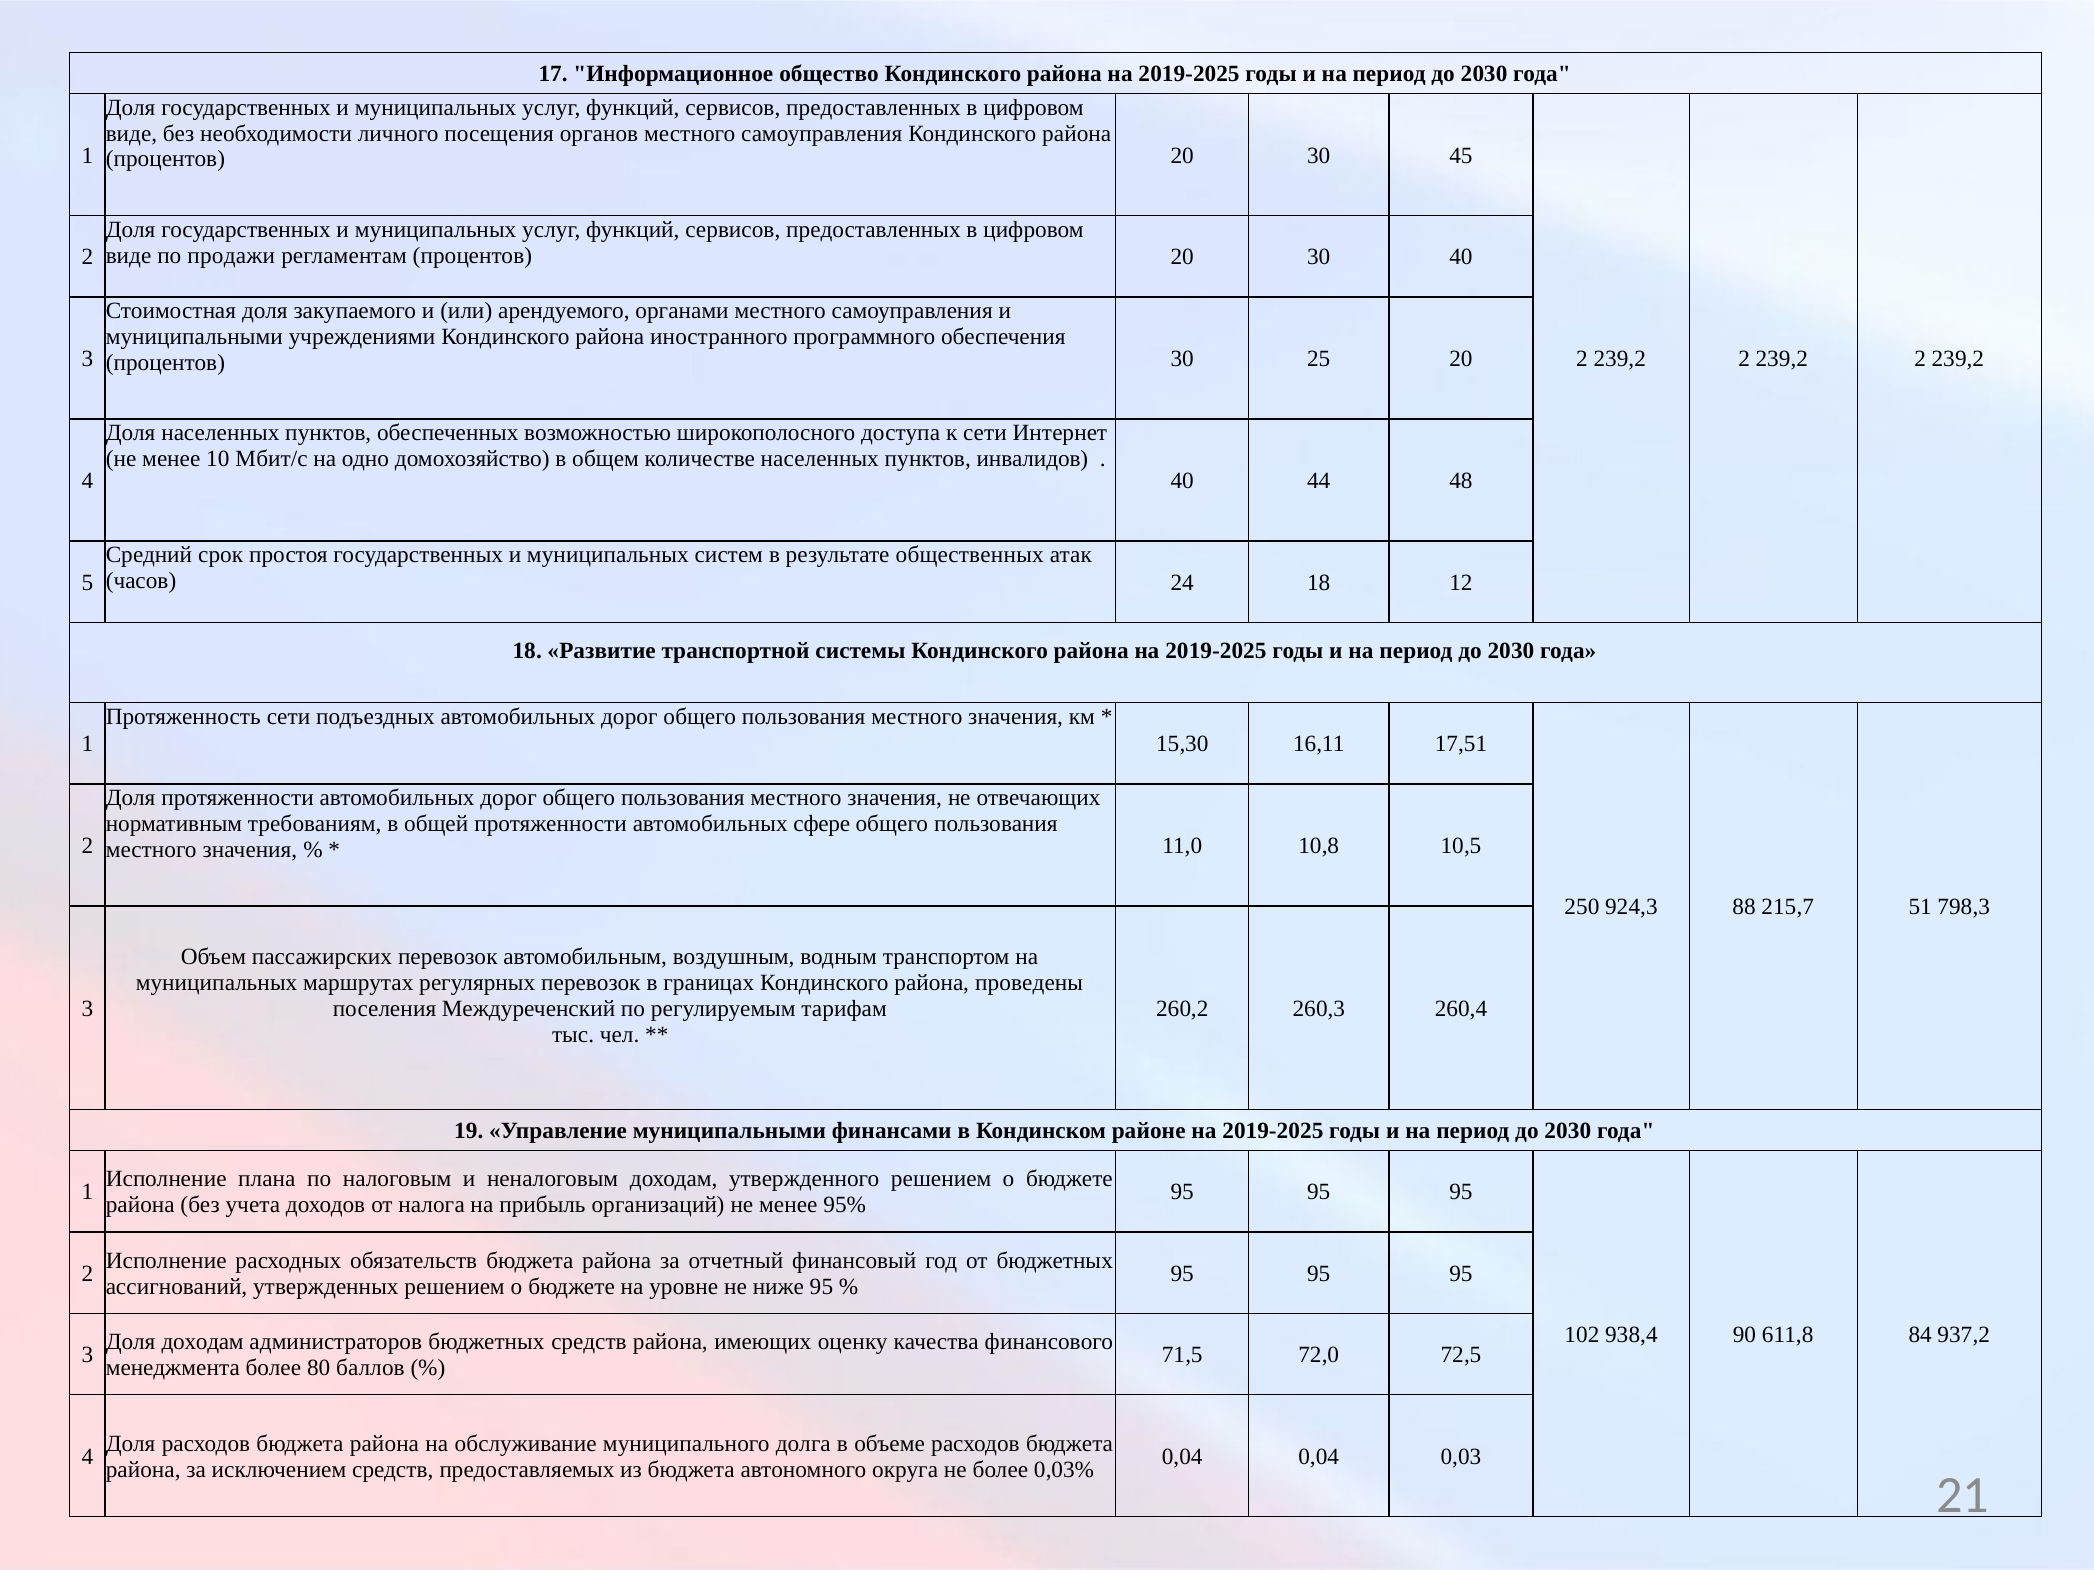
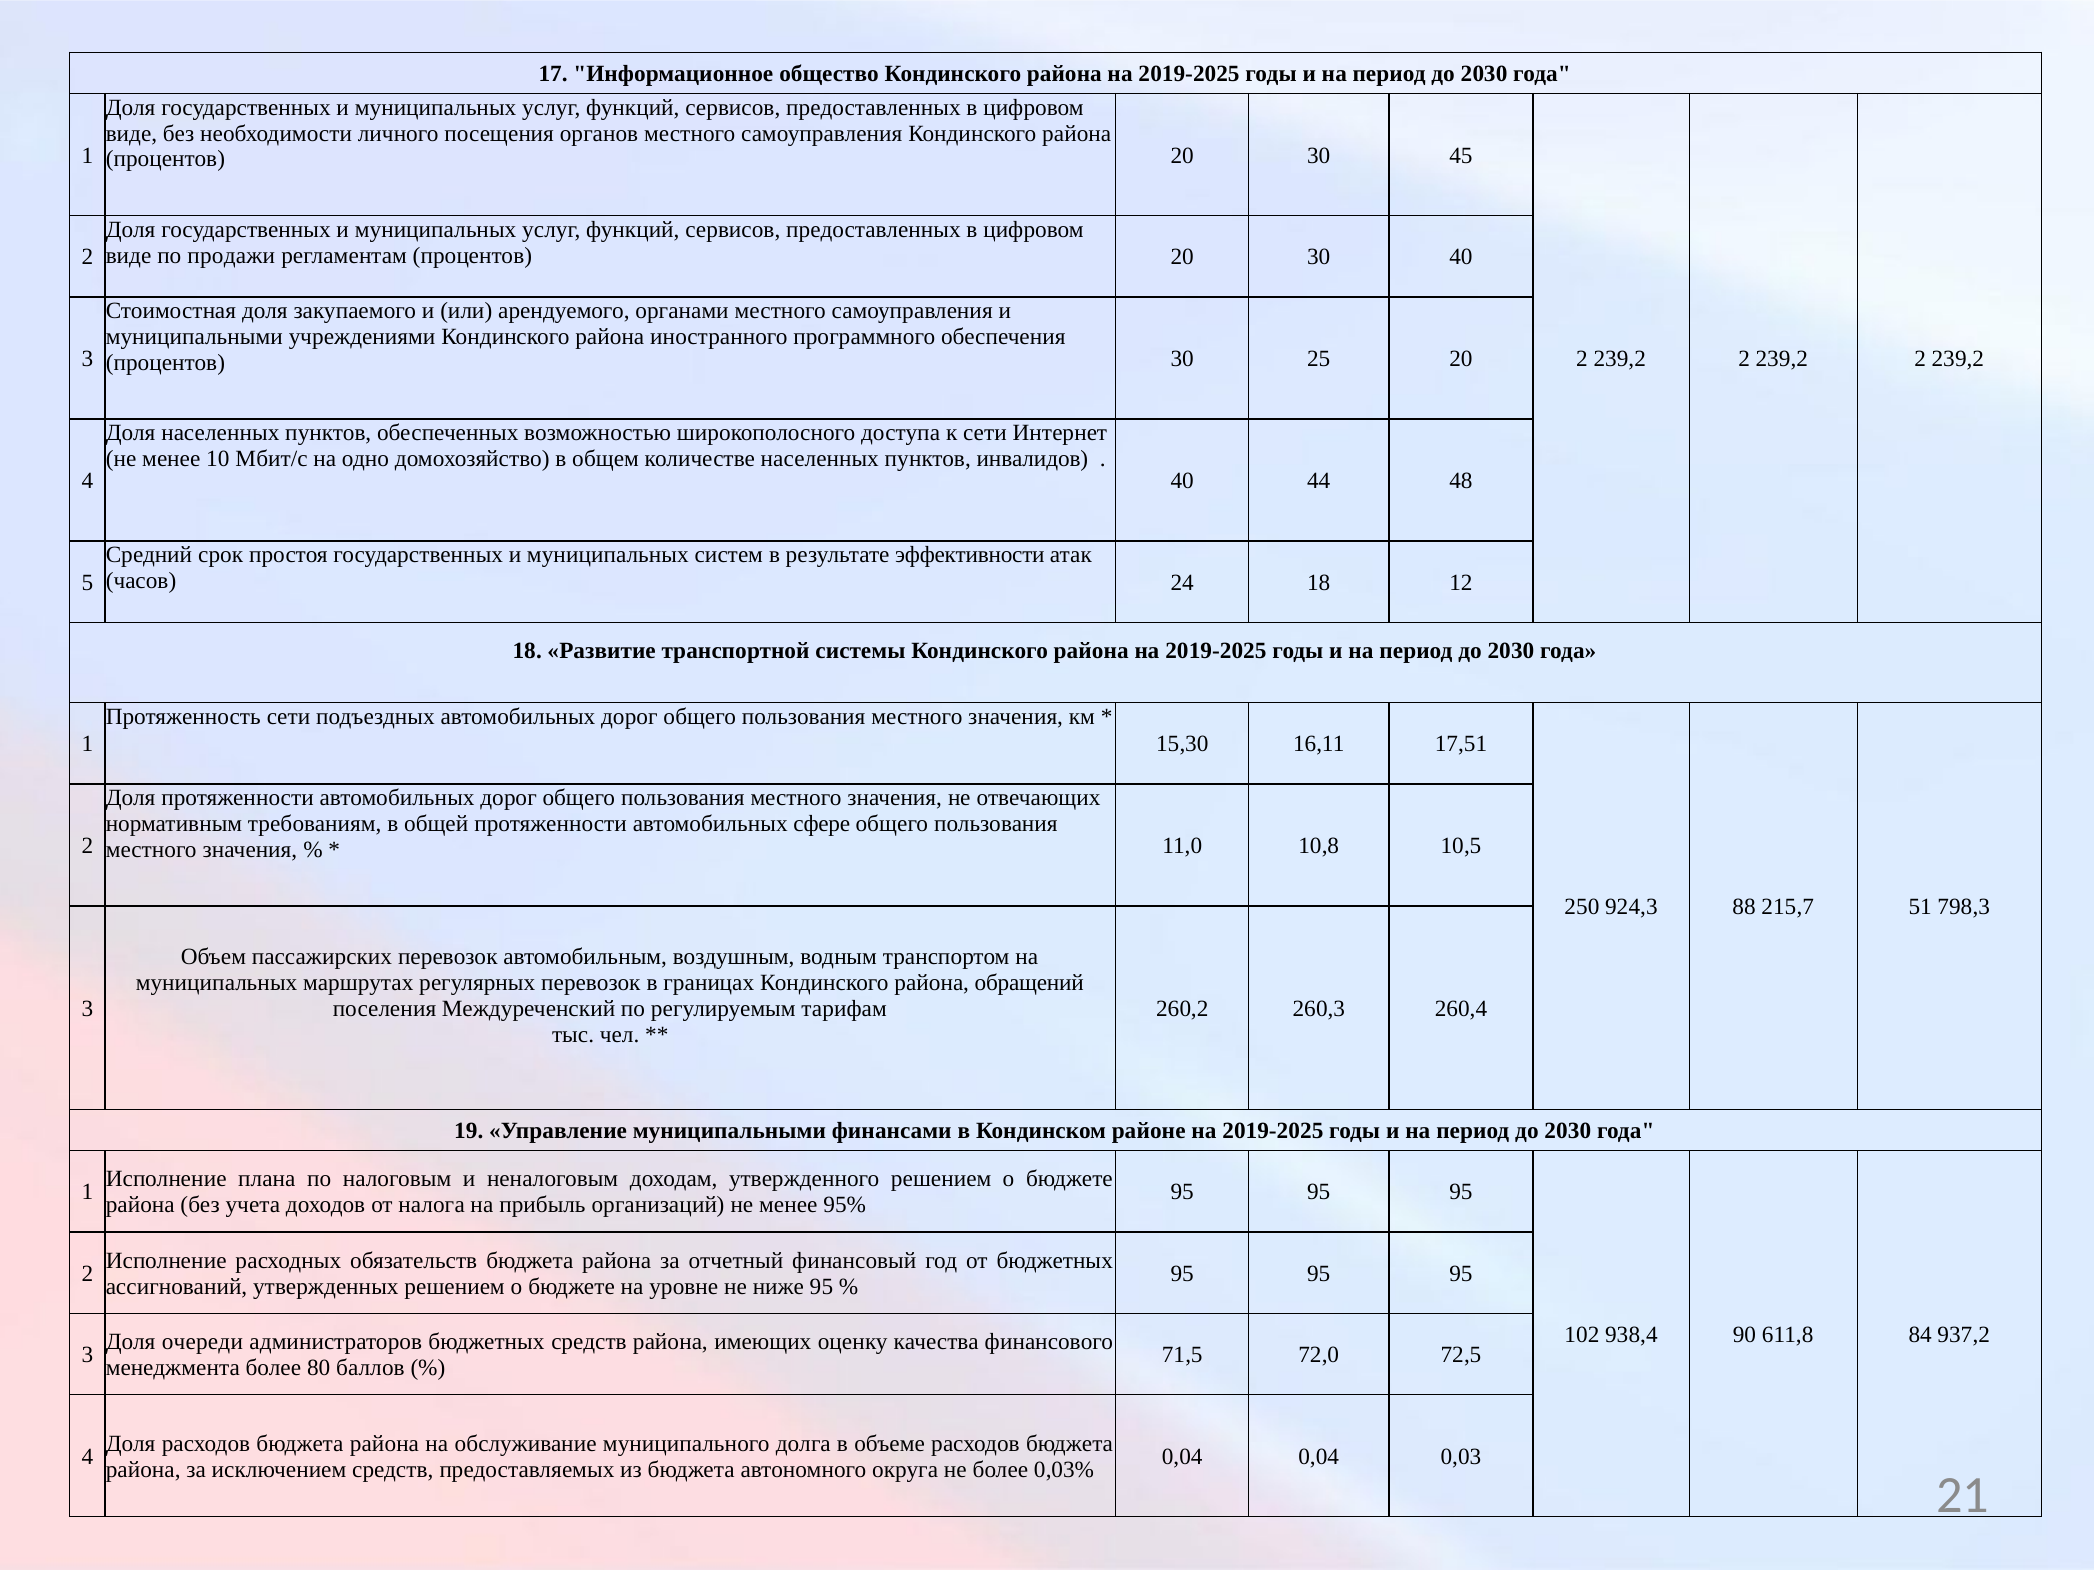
общественных: общественных -> эффективности
проведены: проведены -> обращений
Доля доходам: доходам -> очереди
